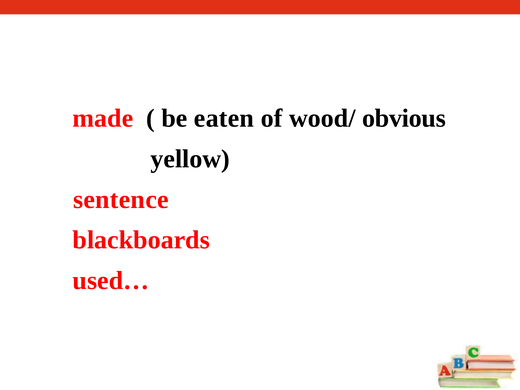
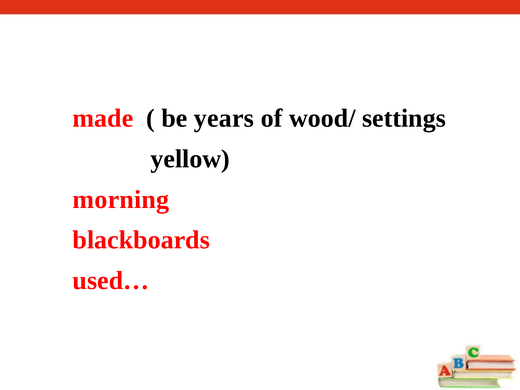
eaten: eaten -> years
obvious: obvious -> settings
sentence: sentence -> morning
